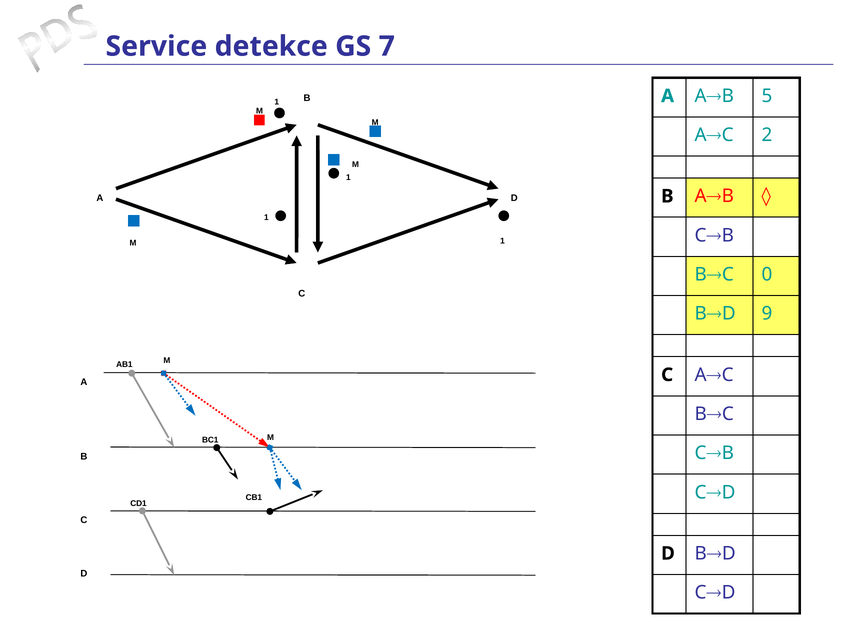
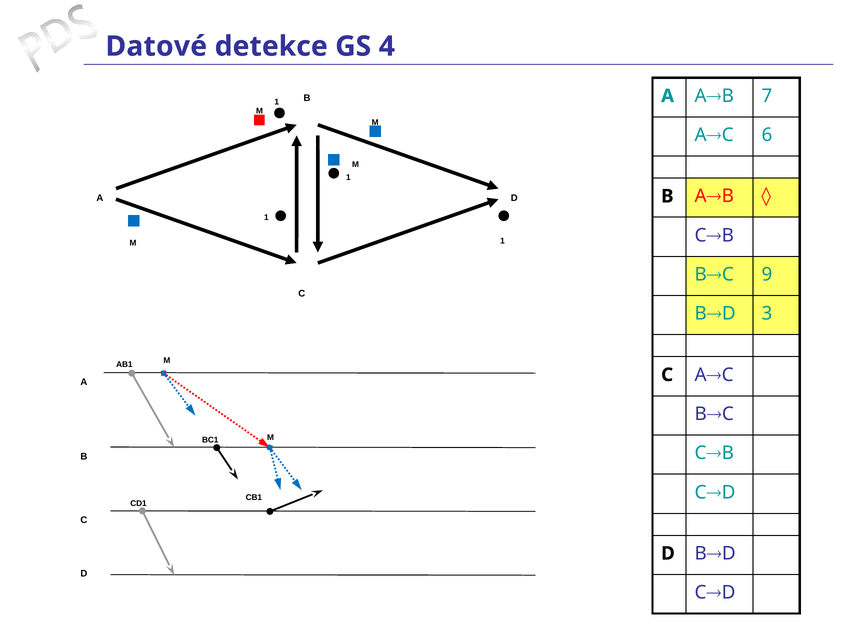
Service: Service -> Datové
7: 7 -> 4
5: 5 -> 7
2: 2 -> 6
0: 0 -> 9
9: 9 -> 3
